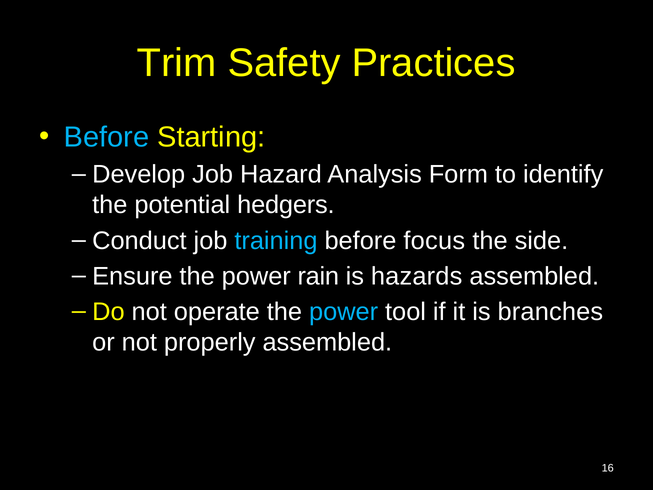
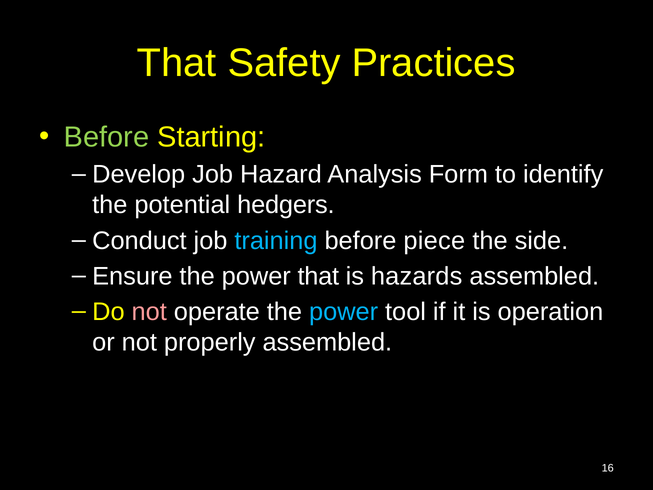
Trim at (177, 63): Trim -> That
Before at (106, 137) colour: light blue -> light green
focus: focus -> piece
power rain: rain -> that
not at (149, 312) colour: white -> pink
branches: branches -> operation
